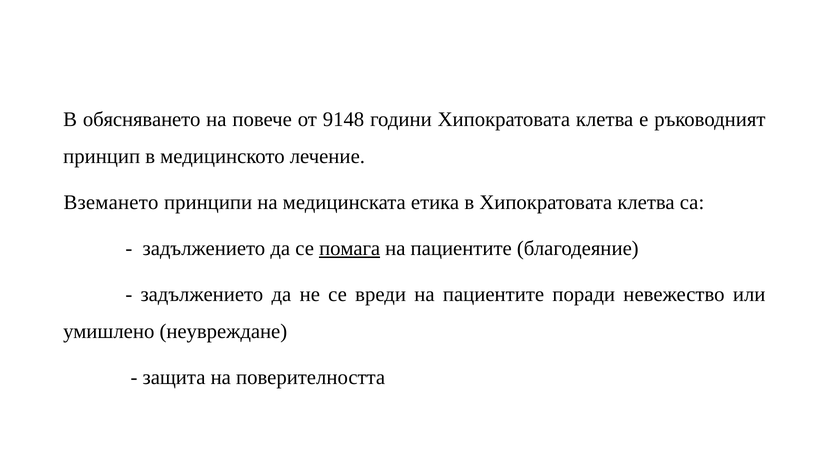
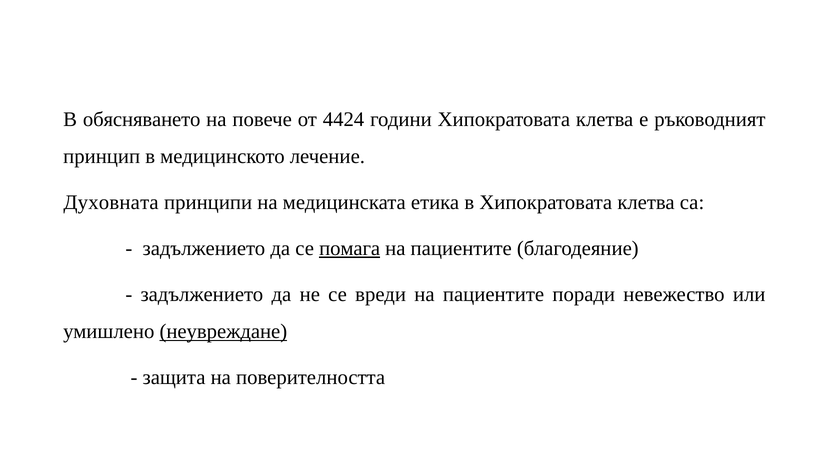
9148: 9148 -> 4424
Вземането: Вземането -> Духовната
неувреждане underline: none -> present
